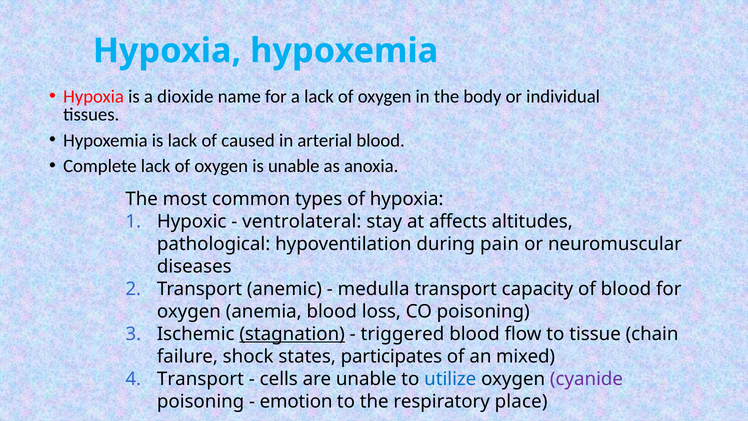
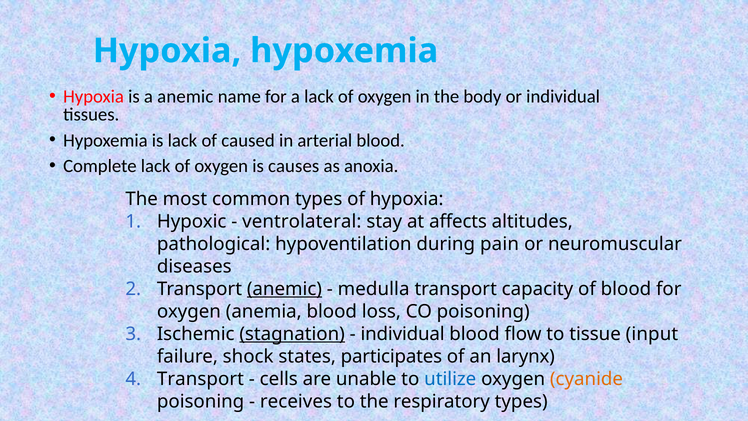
a dioxide: dioxide -> anemic
is unable: unable -> causes
anemic at (284, 289) underline: none -> present
triggered at (402, 334): triggered -> individual
chain: chain -> input
mixed: mixed -> larynx
cyanide colour: purple -> orange
emotion: emotion -> receives
respiratory place: place -> types
